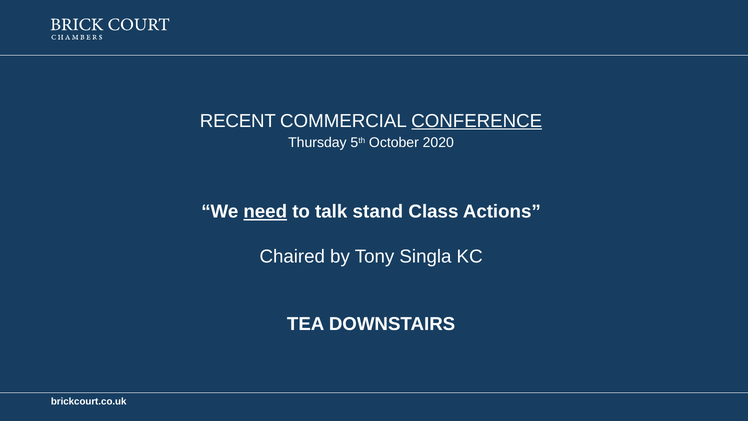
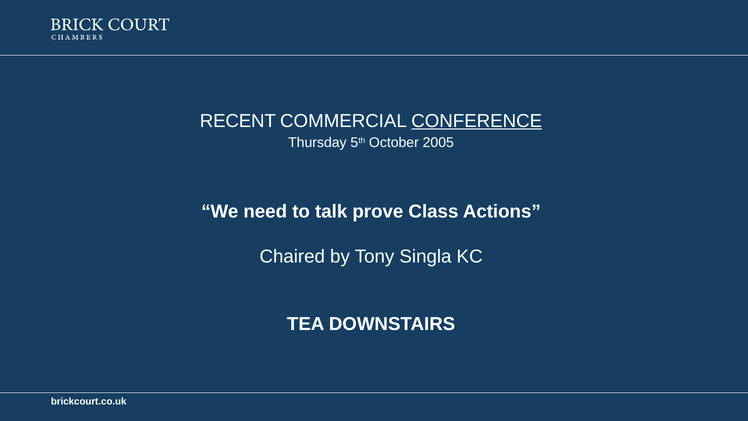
2020: 2020 -> 2005
need underline: present -> none
stand: stand -> prove
